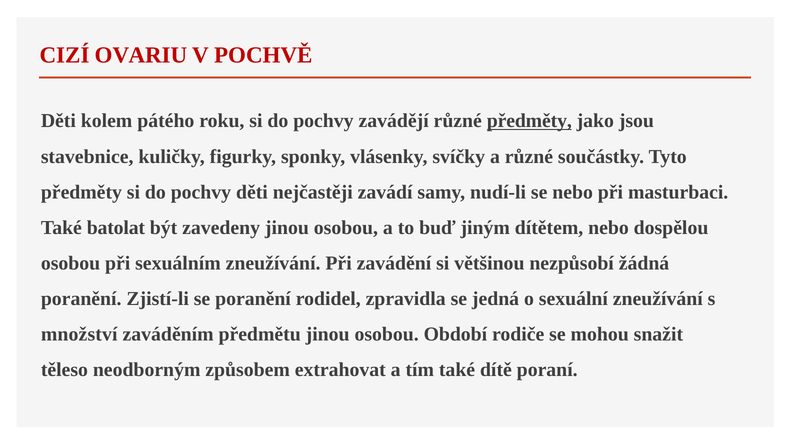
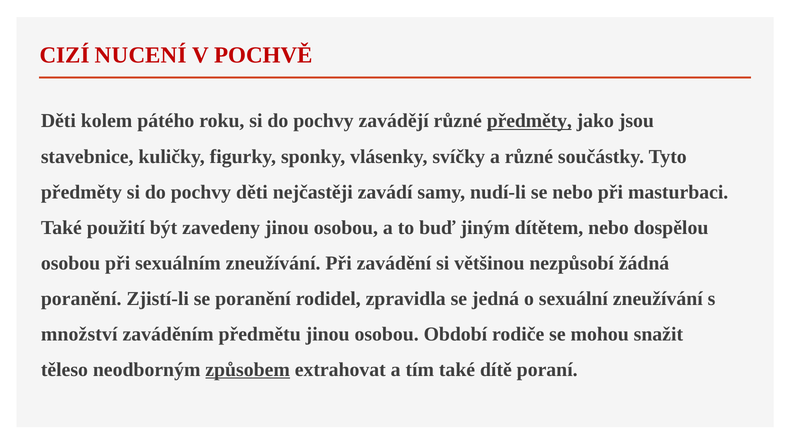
OVARIU: OVARIU -> NUCENÍ
batolat: batolat -> použití
způsobem underline: none -> present
